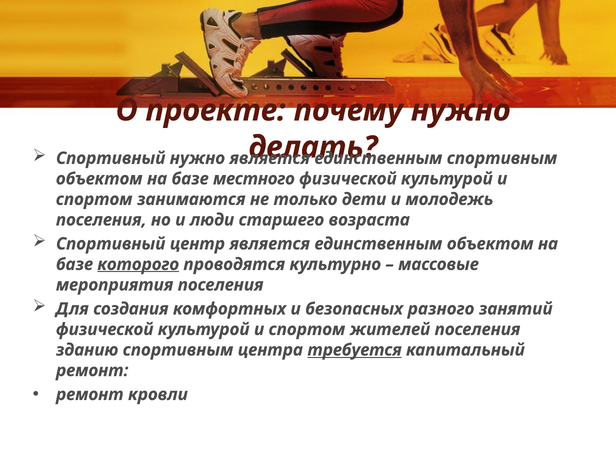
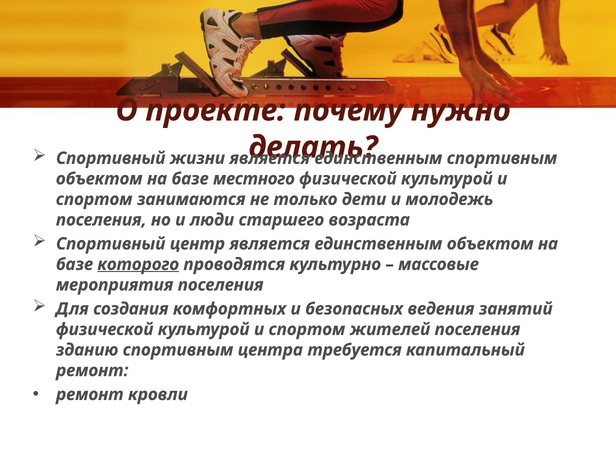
Спортивный нужно: нужно -> жизни
разного: разного -> ведения
требуется underline: present -> none
